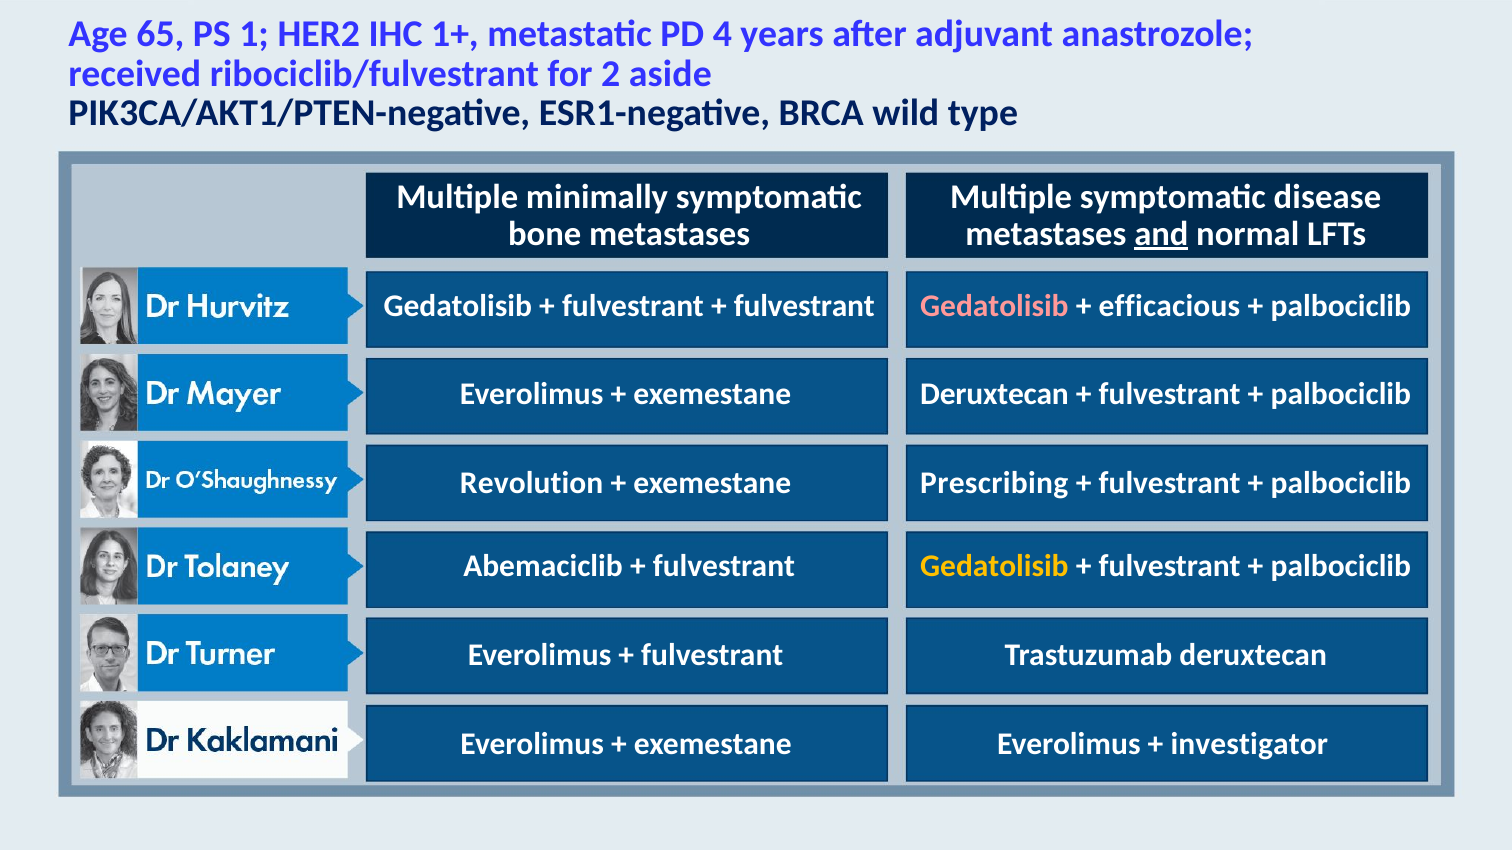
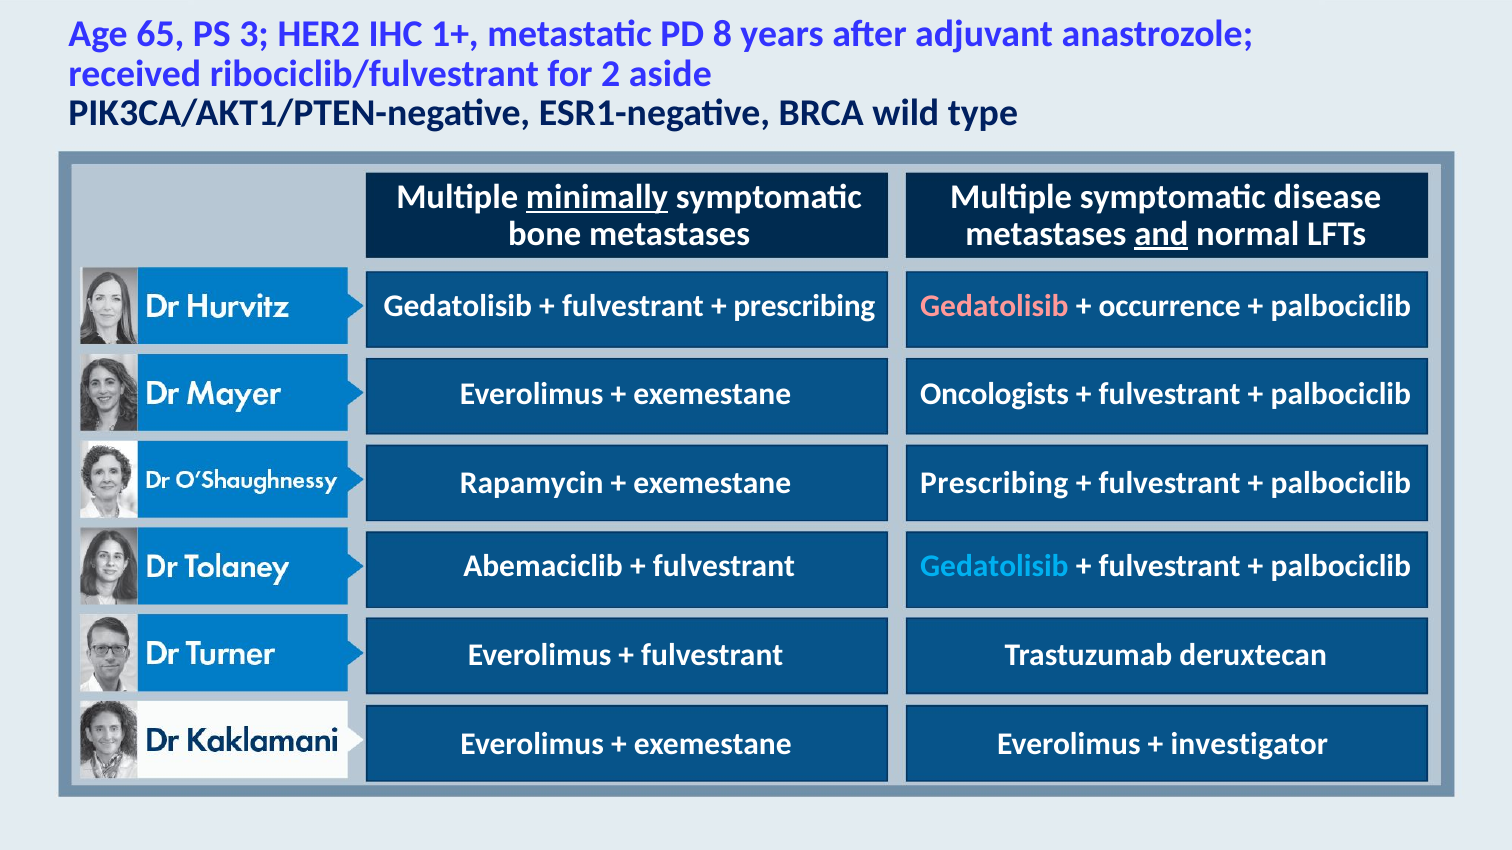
1: 1 -> 3
4: 4 -> 8
minimally underline: none -> present
fulvestrant at (804, 306): fulvestrant -> prescribing
efficacious: efficacious -> occurrence
Deruxtecan at (994, 394): Deruxtecan -> Oncologists
Revolution: Revolution -> Rapamycin
Gedatolisib at (994, 567) colour: yellow -> light blue
